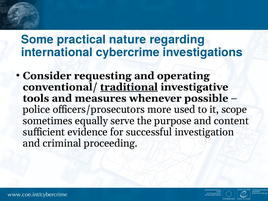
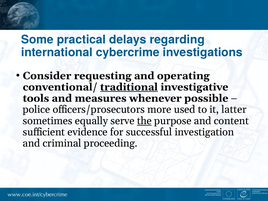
nature: nature -> delays
scope: scope -> latter
the underline: none -> present
